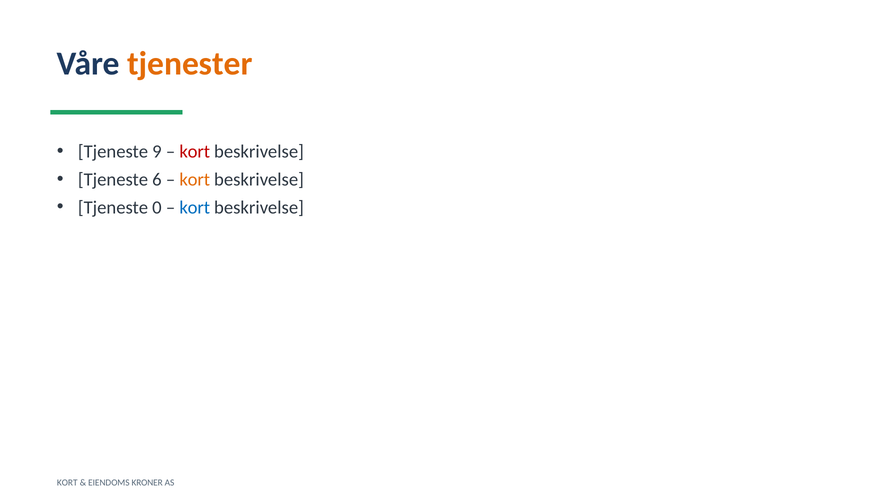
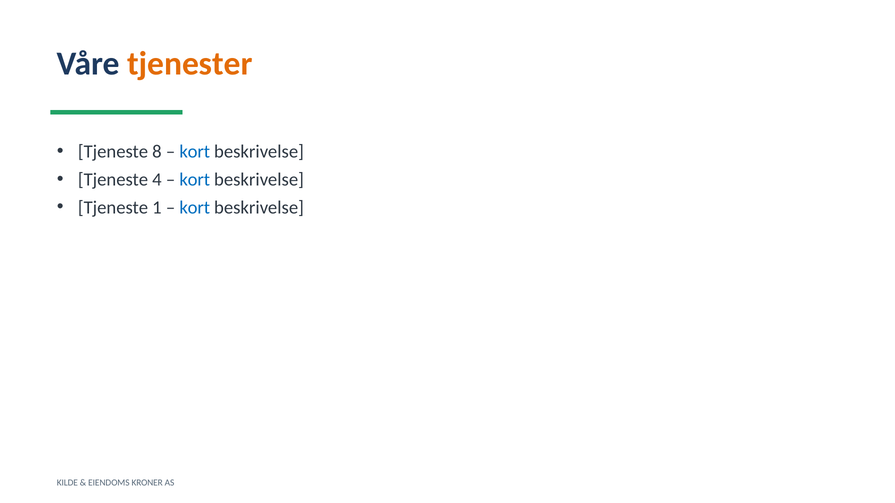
9: 9 -> 8
kort at (195, 152) colour: red -> blue
6: 6 -> 4
kort at (195, 180) colour: orange -> blue
0: 0 -> 1
KORT at (67, 483): KORT -> KILDE
